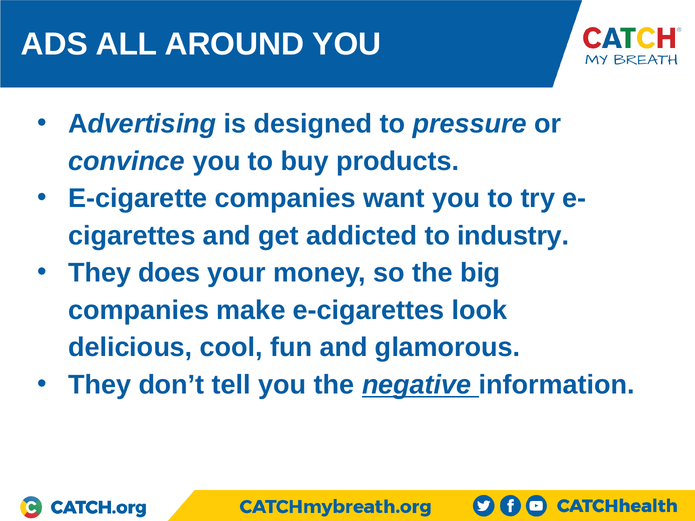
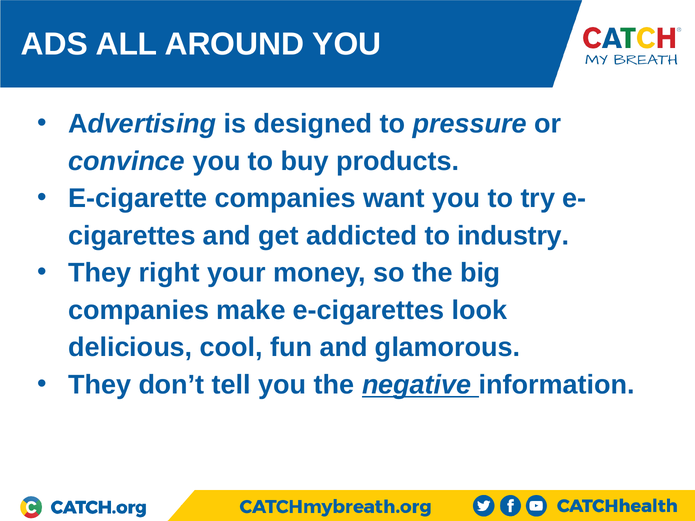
does: does -> right
